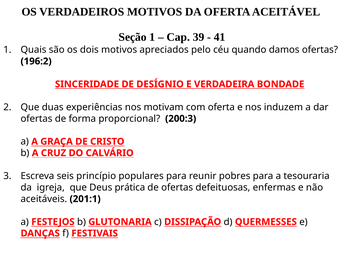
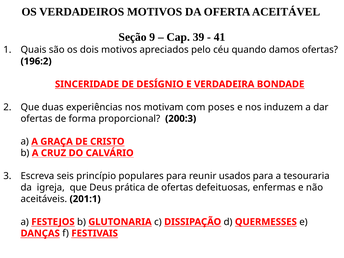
Seção 1: 1 -> 9
com oferta: oferta -> poses
pobres: pobres -> usados
